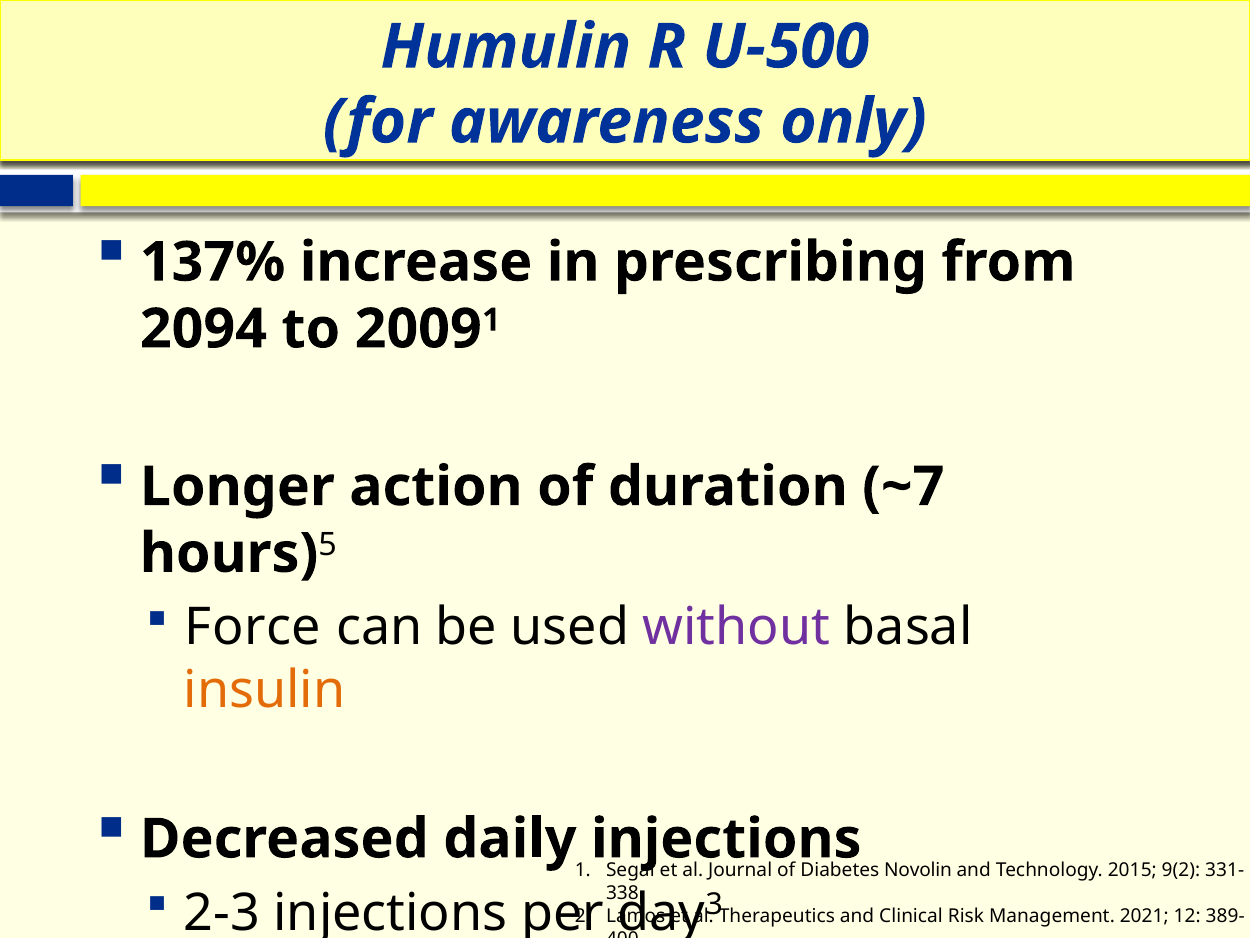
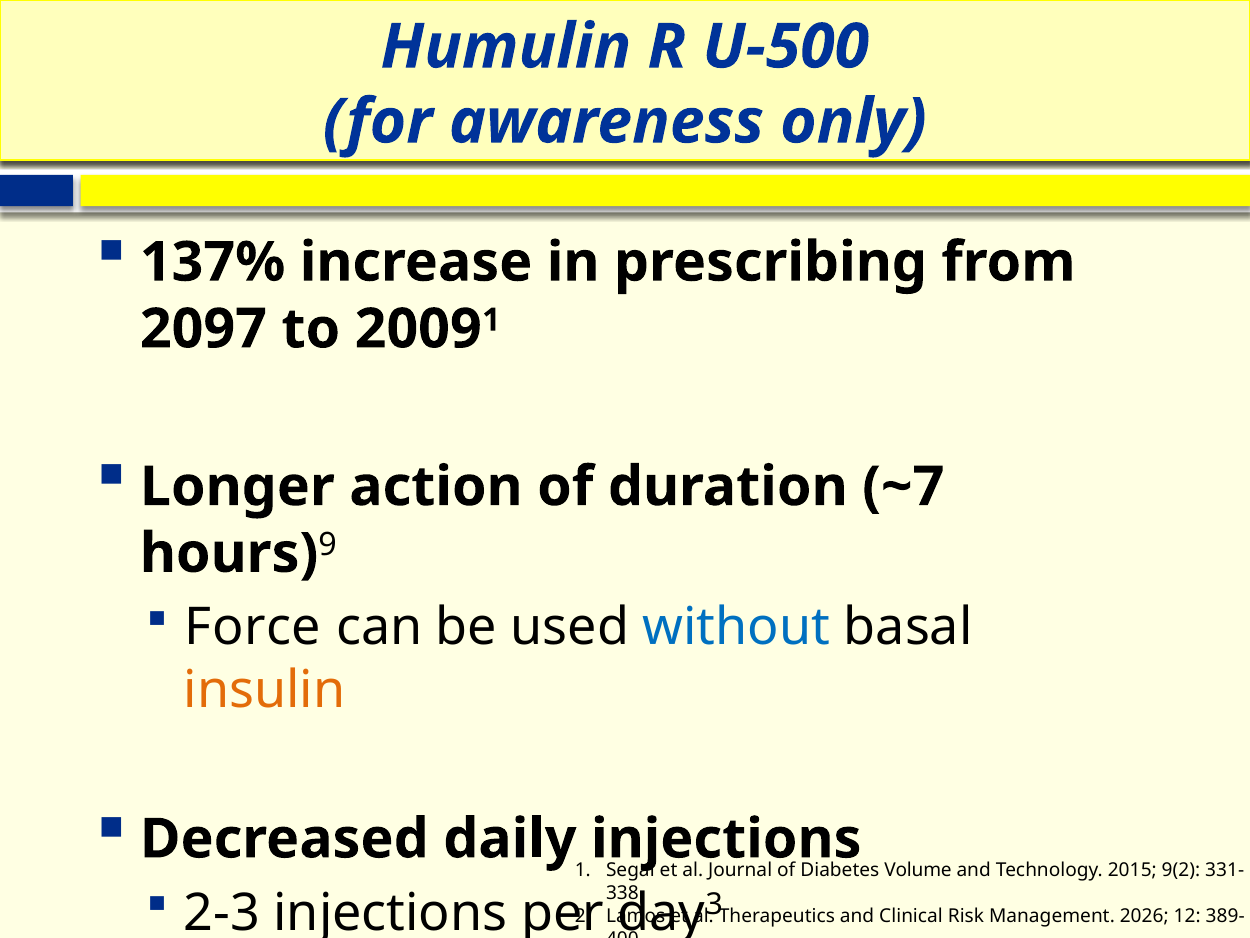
2094: 2094 -> 2097
5: 5 -> 9
without colour: purple -> blue
Novolin: Novolin -> Volume
2021: 2021 -> 2026
